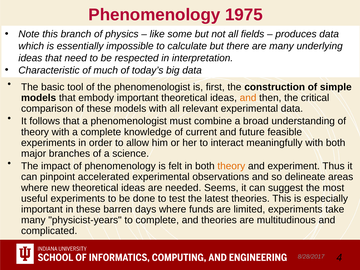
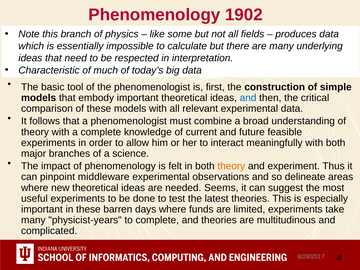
1975: 1975 -> 1902
and at (248, 98) colour: orange -> blue
accelerated: accelerated -> middleware
